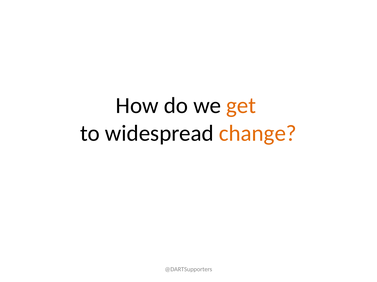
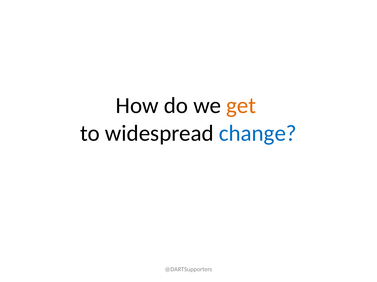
change colour: orange -> blue
